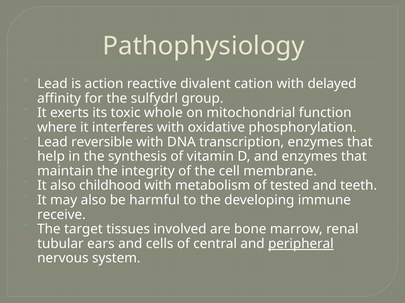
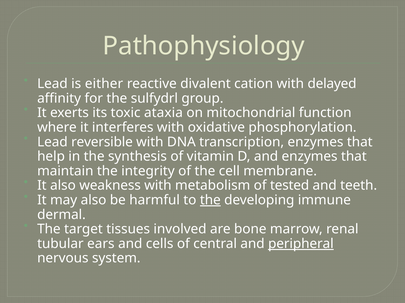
action: action -> either
whole: whole -> ataxia
childhood: childhood -> weakness
the at (210, 201) underline: none -> present
receive: receive -> dermal
